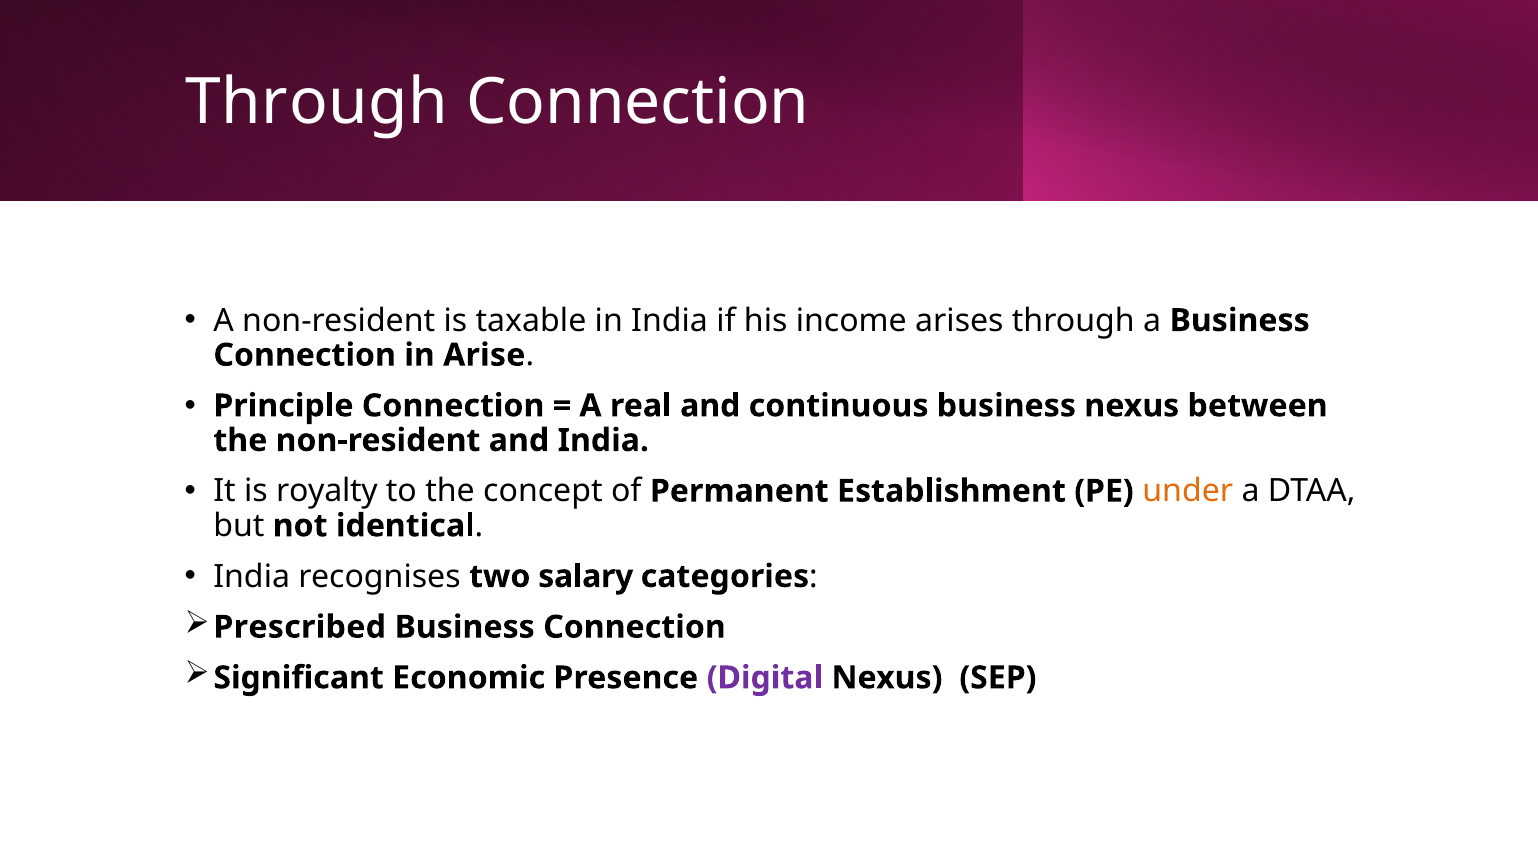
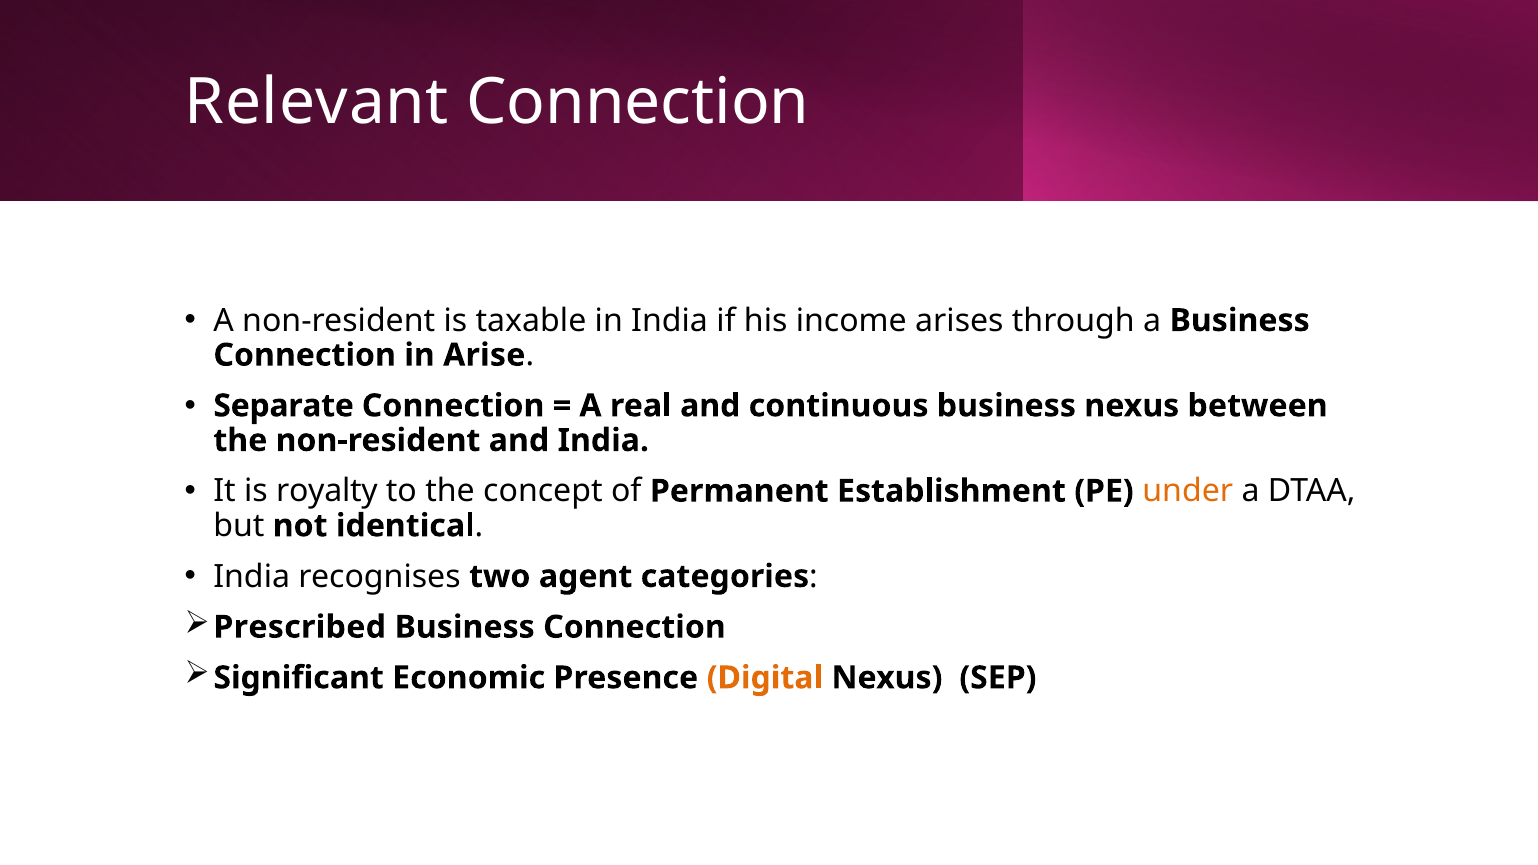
Through at (317, 102): Through -> Relevant
Principle: Principle -> Separate
salary: salary -> agent
Digital colour: purple -> orange
